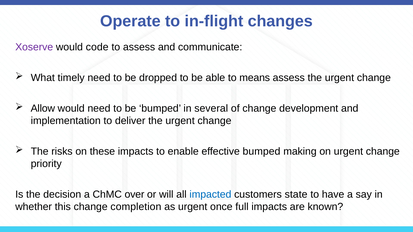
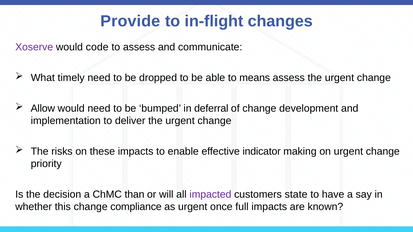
Operate: Operate -> Provide
several: several -> deferral
effective bumped: bumped -> indicator
over: over -> than
impacted colour: blue -> purple
completion: completion -> compliance
